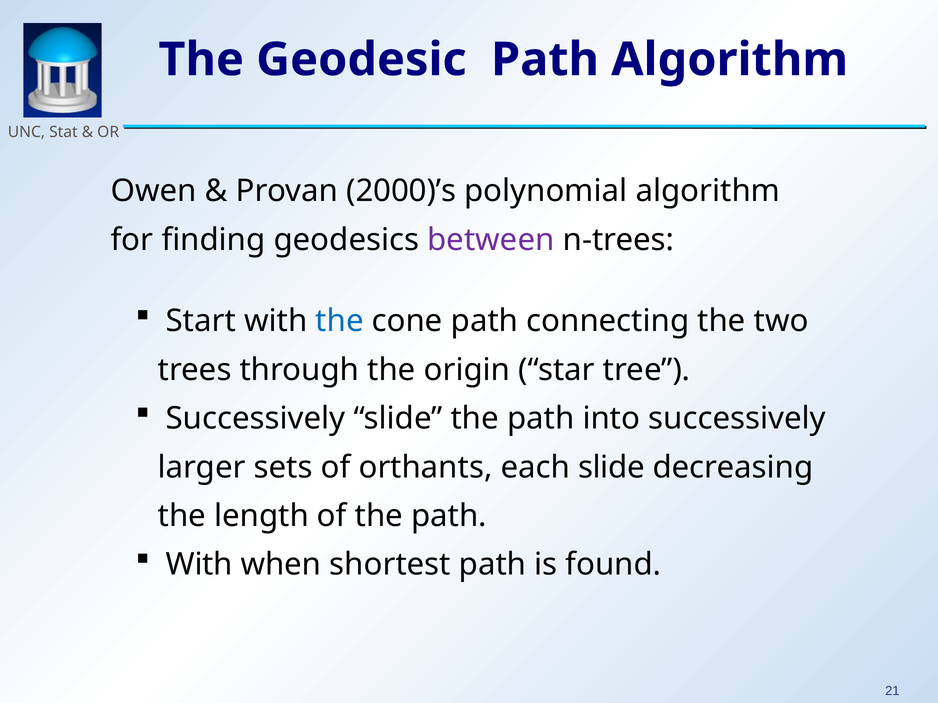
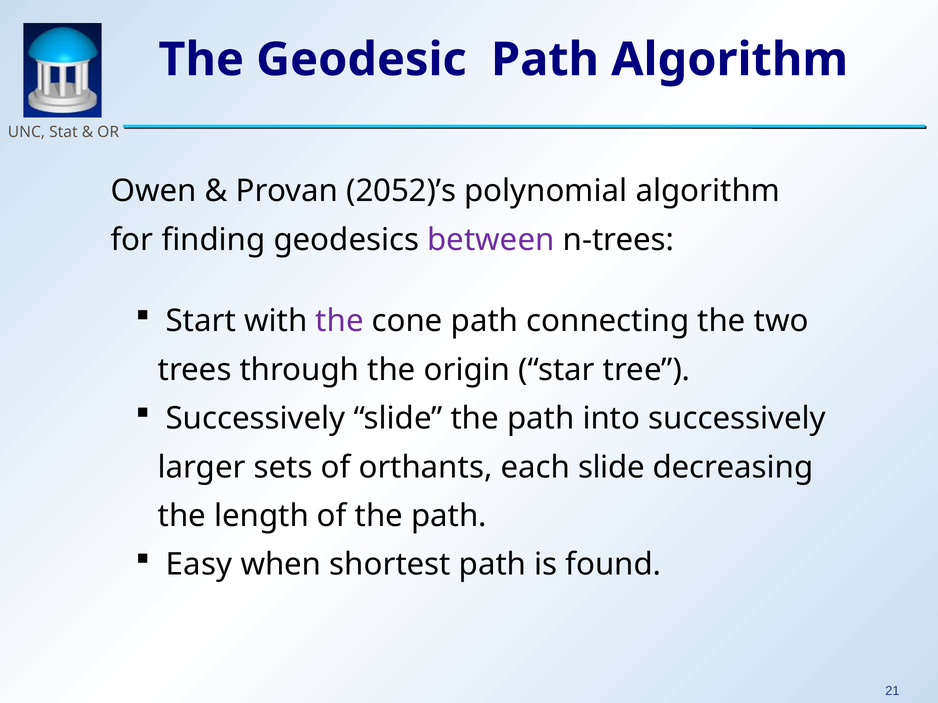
2000)’s: 2000)’s -> 2052)’s
the at (340, 321) colour: blue -> purple
With at (199, 565): With -> Easy
